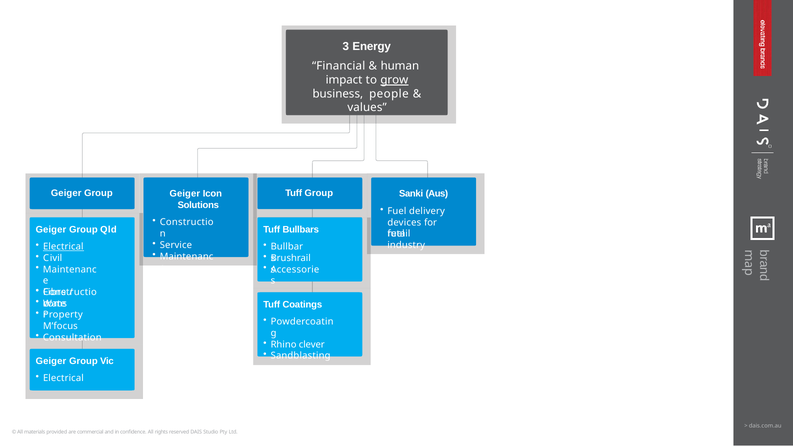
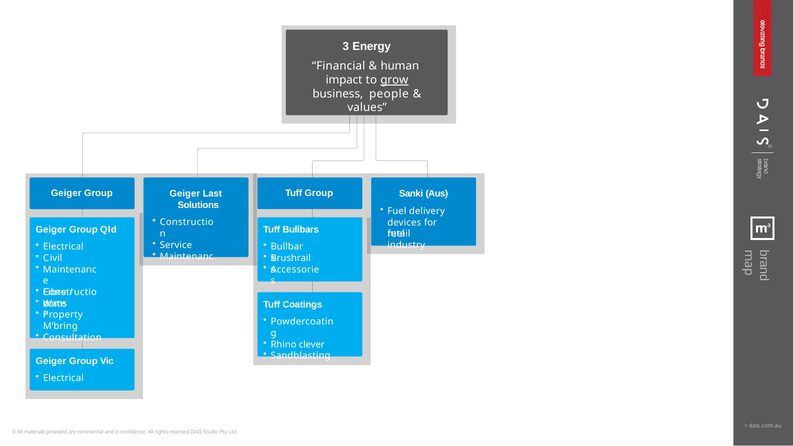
Icon: Icon -> Last
Electrical at (63, 247) underline: present -> none
M’focus: M’focus -> M’bring
